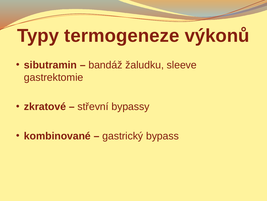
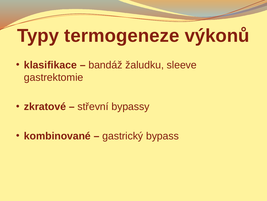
sibutramin: sibutramin -> klasifikace
